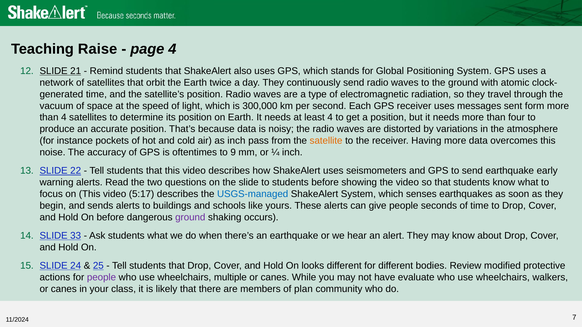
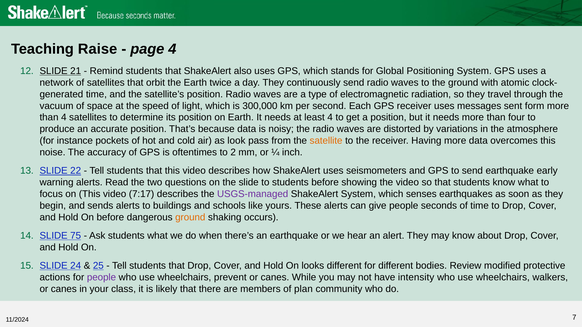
as inch: inch -> look
9: 9 -> 2
5:17: 5:17 -> 7:17
USGS-managed colour: blue -> purple
ground at (190, 218) colour: purple -> orange
33: 33 -> 75
multiple: multiple -> prevent
evaluate: evaluate -> intensity
